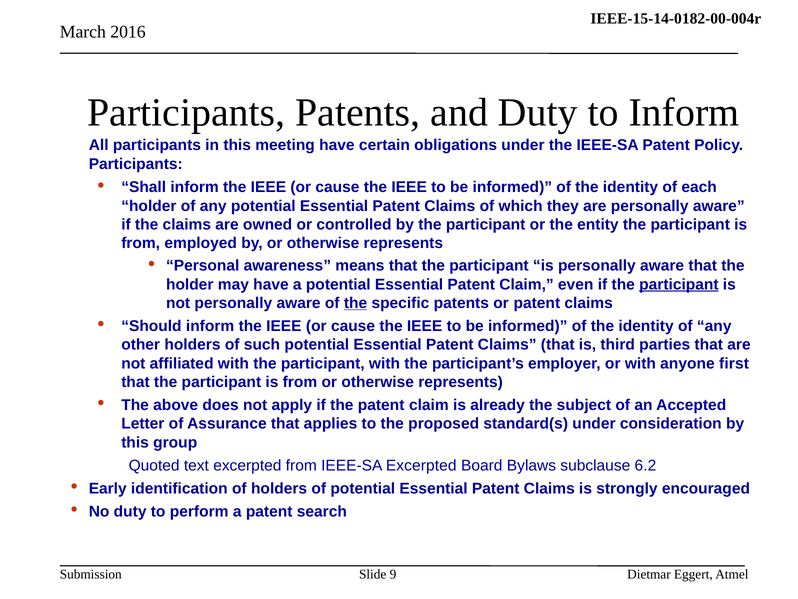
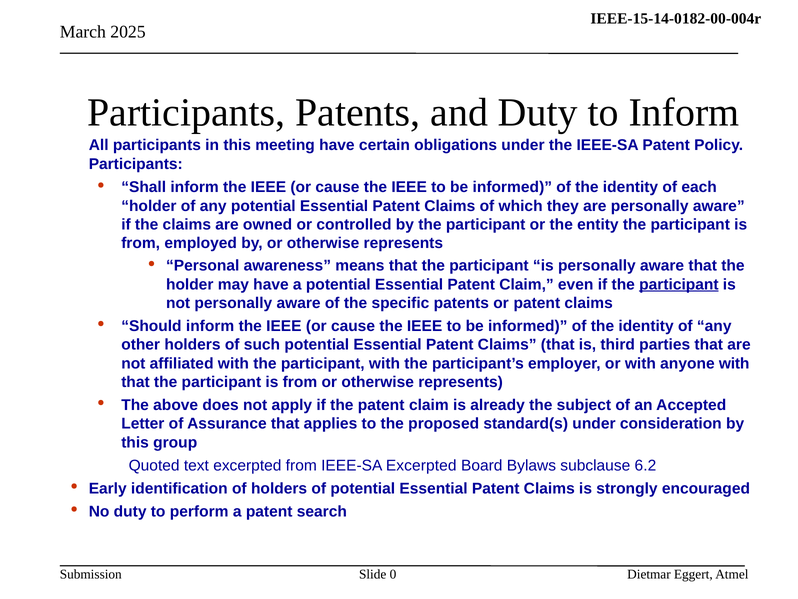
2016: 2016 -> 2025
the at (356, 303) underline: present -> none
anyone first: first -> with
9: 9 -> 0
